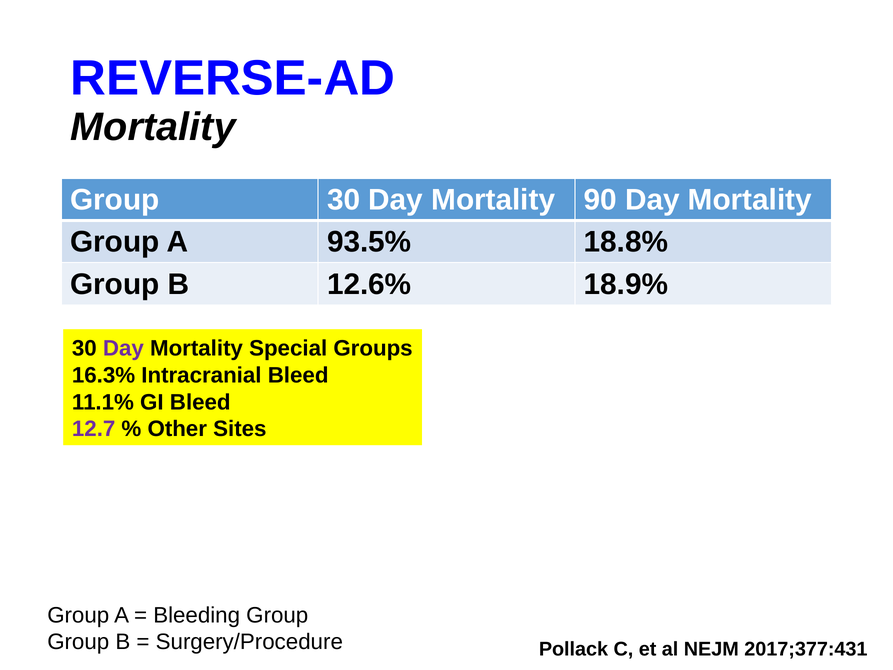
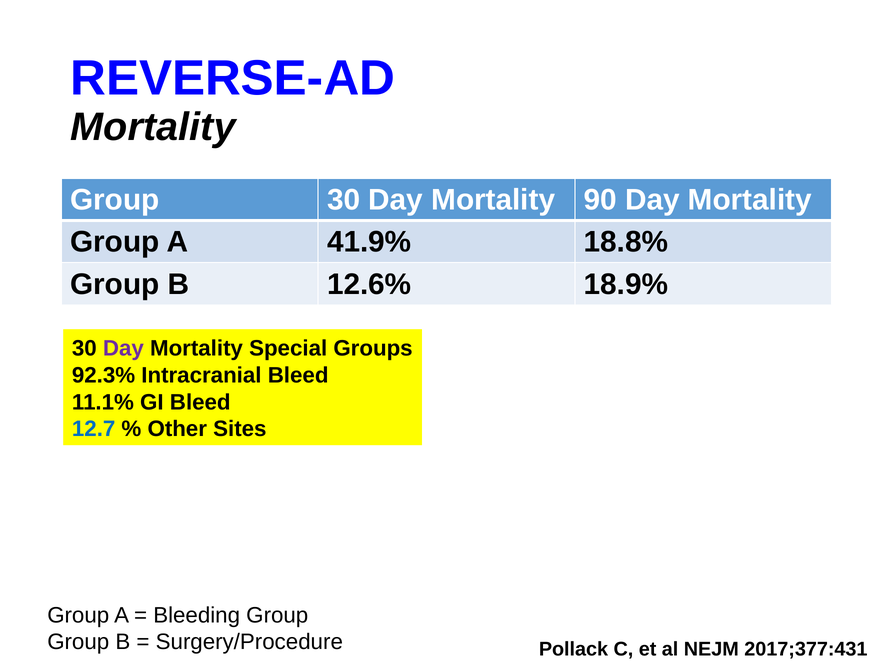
93.5%: 93.5% -> 41.9%
16.3%: 16.3% -> 92.3%
12.7 colour: purple -> blue
